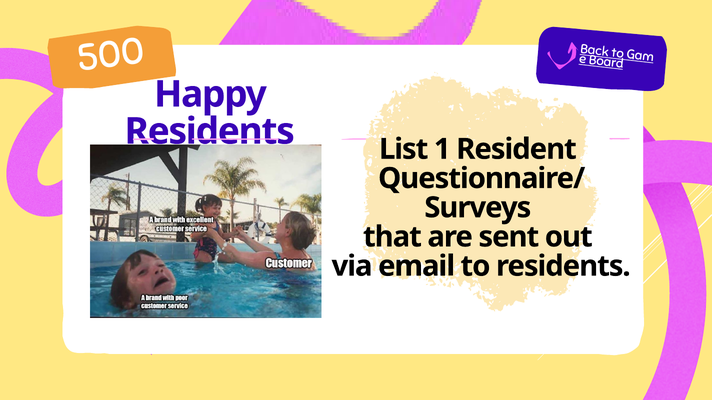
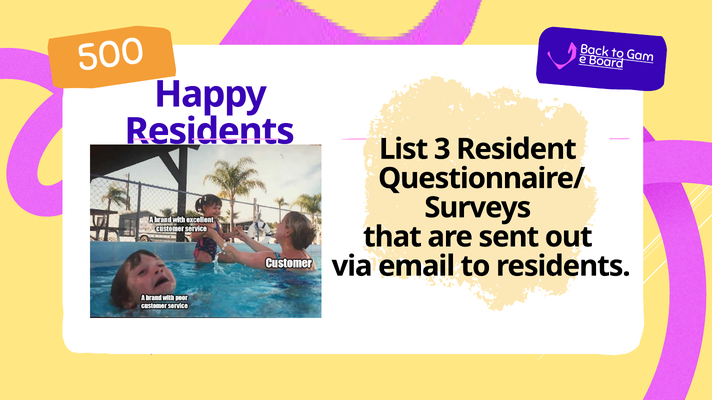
1: 1 -> 3
